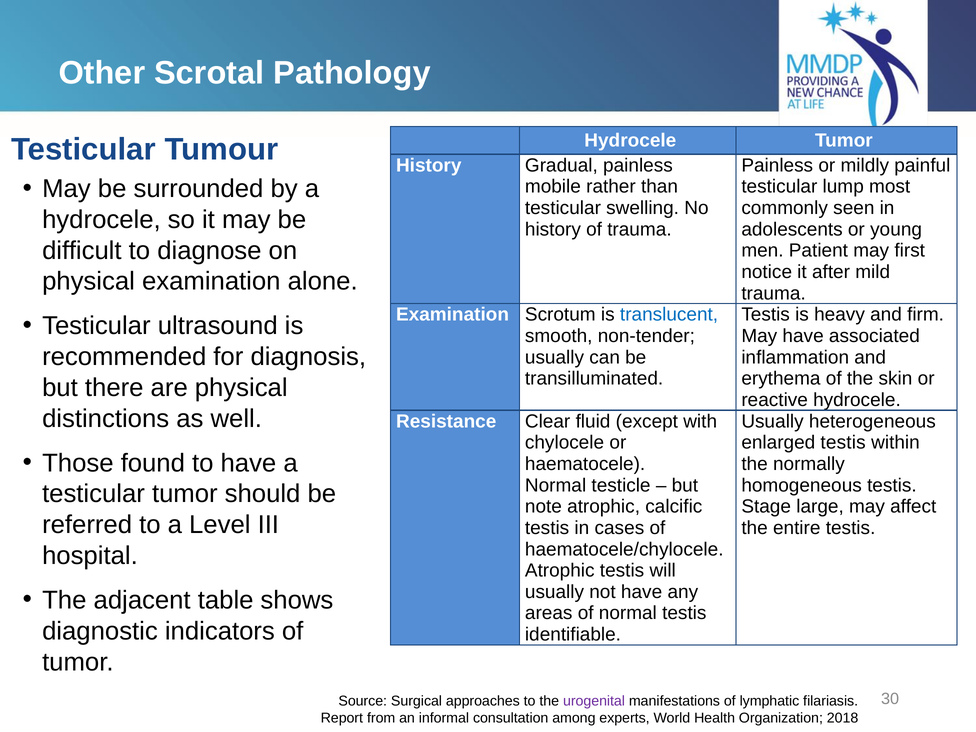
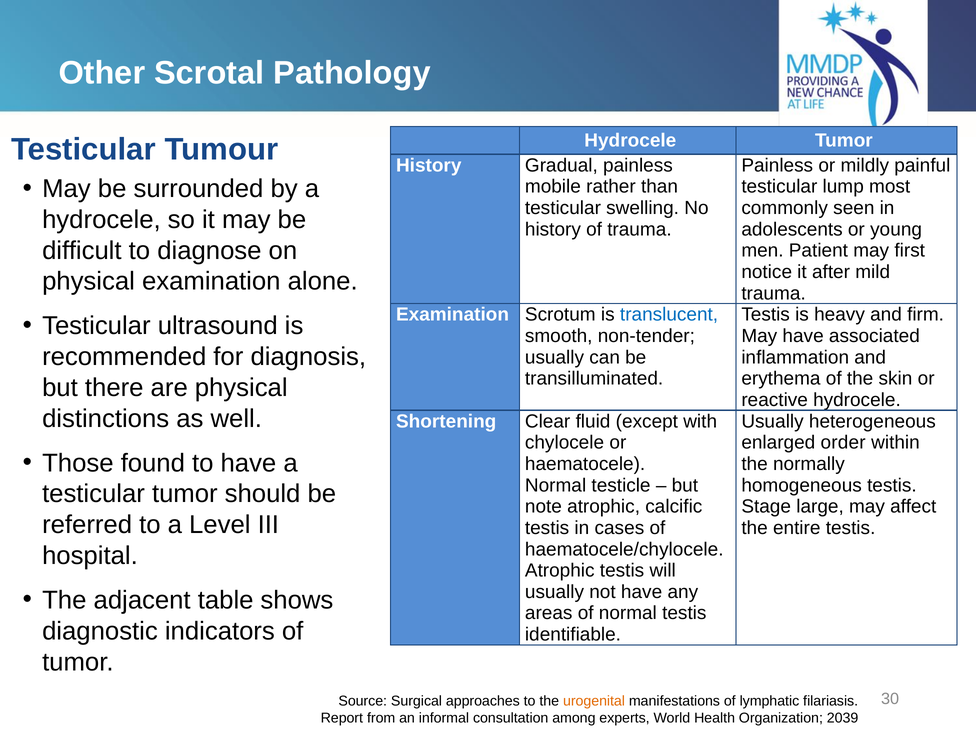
Resistance: Resistance -> Shortening
enlarged testis: testis -> order
urogenital colour: purple -> orange
2018: 2018 -> 2039
